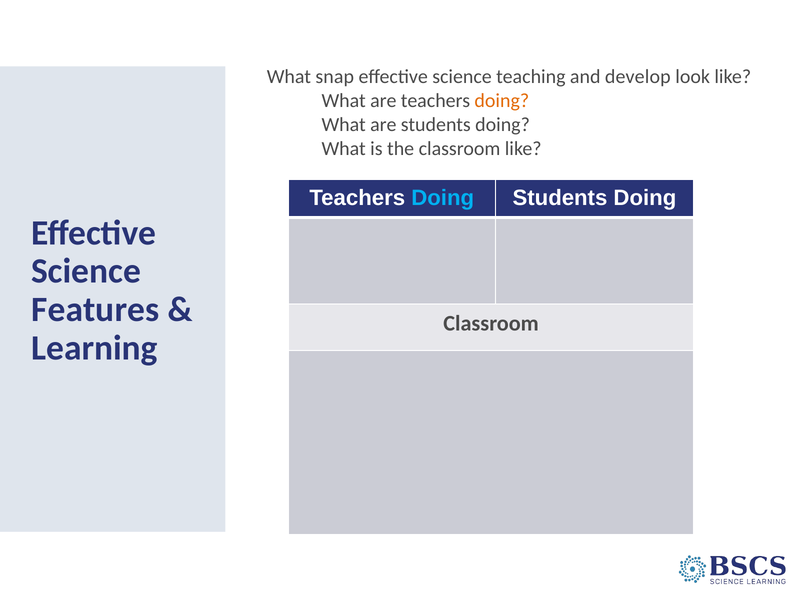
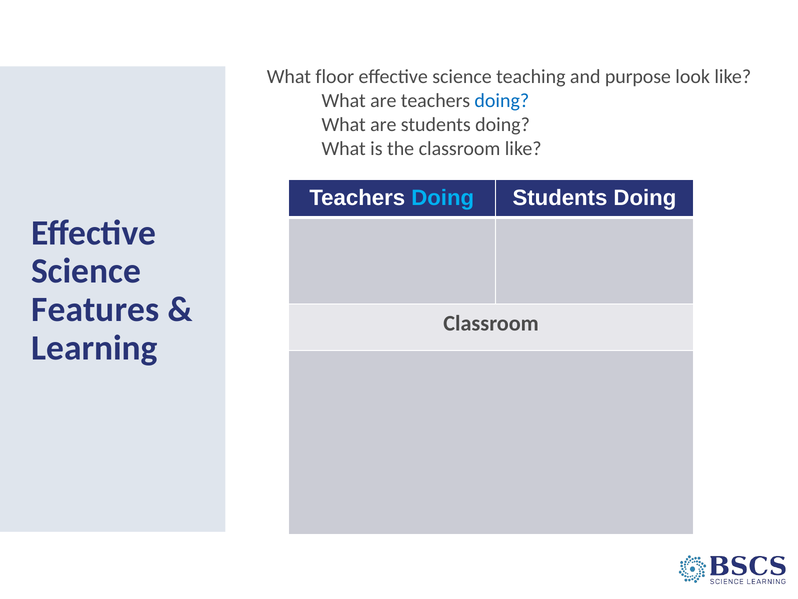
snap: snap -> floor
develop: develop -> purpose
doing at (502, 101) colour: orange -> blue
